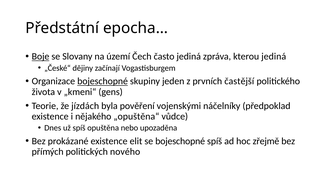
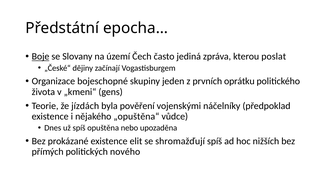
kterou jediná: jediná -> poslat
bojeschopné at (103, 81) underline: present -> none
častější: častější -> oprátku
se bojeschopné: bojeschopné -> shromažďují
zřejmě: zřejmě -> nižších
